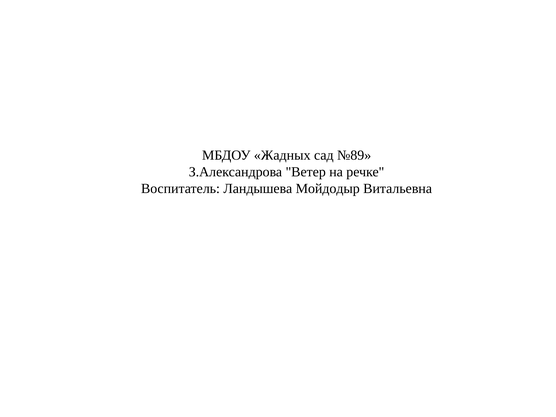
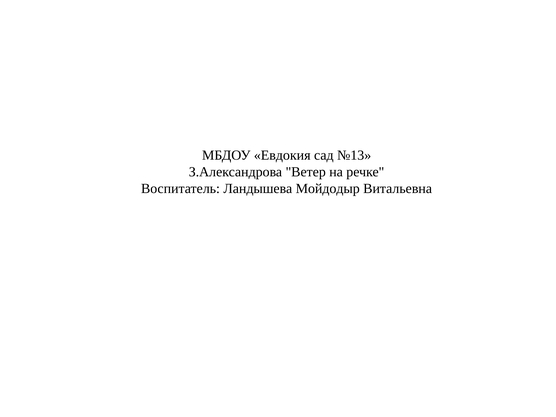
Жадных: Жадных -> Евдокия
№89: №89 -> №13
